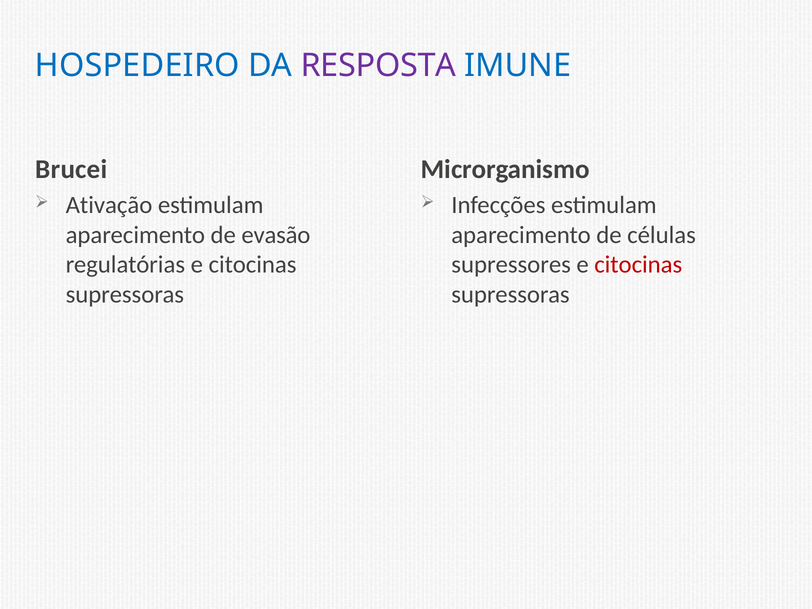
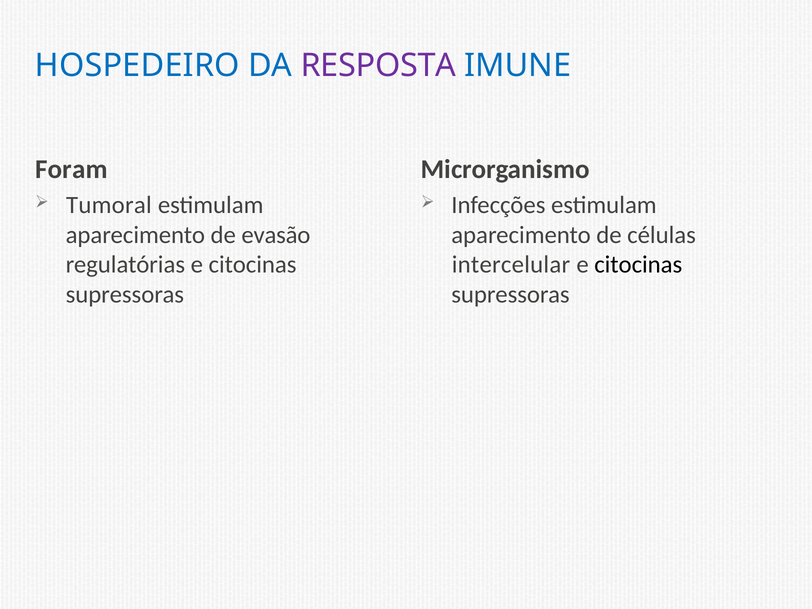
Brucei: Brucei -> Foram
Ativação: Ativação -> Tumoral
supressores: supressores -> intercelular
citocinas at (638, 265) colour: red -> black
